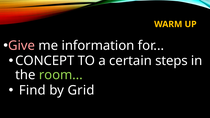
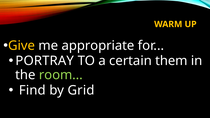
Give colour: pink -> yellow
information: information -> appropriate
CONCEPT: CONCEPT -> PORTRAY
steps: steps -> them
